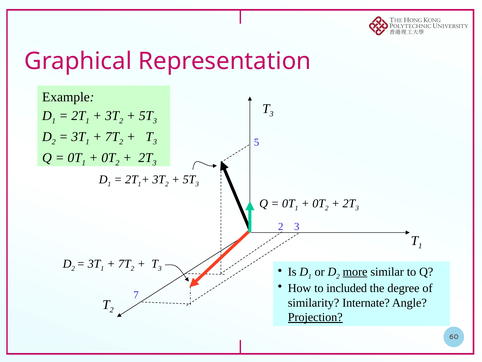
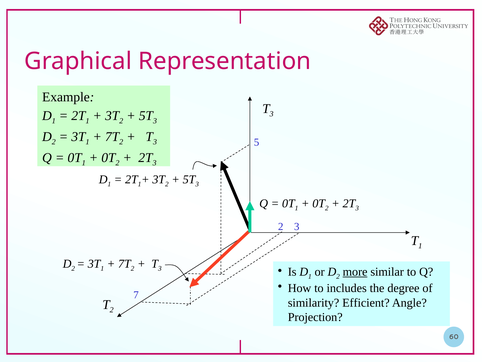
included: included -> includes
Internate: Internate -> Efficient
Projection underline: present -> none
